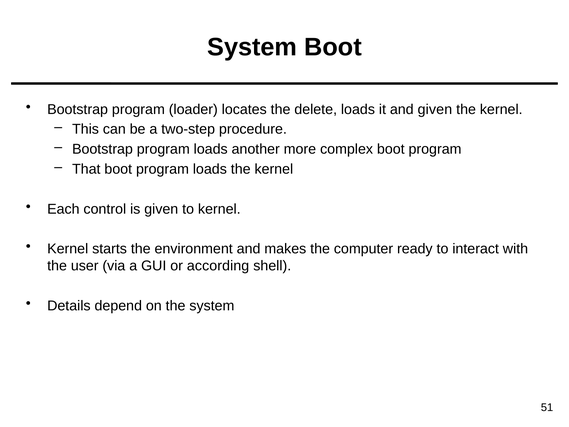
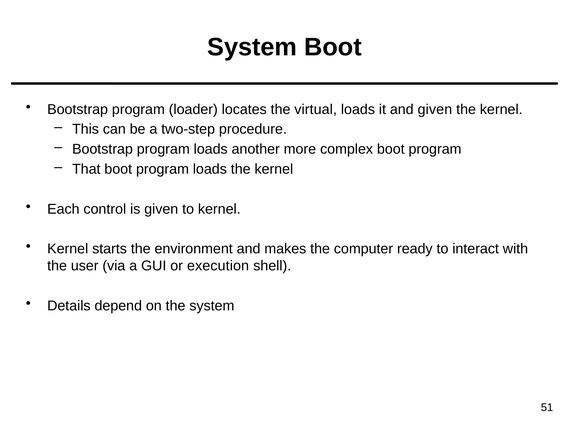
delete: delete -> virtual
according: according -> execution
